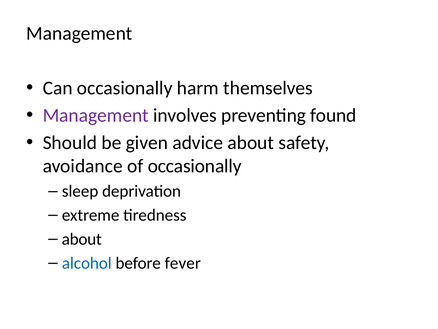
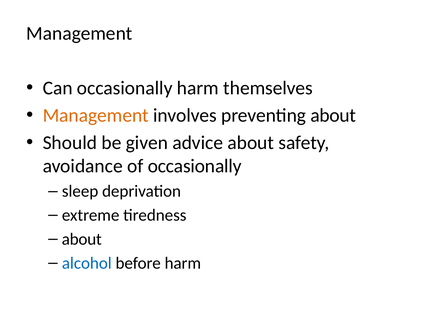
Management at (96, 115) colour: purple -> orange
preventing found: found -> about
before fever: fever -> harm
